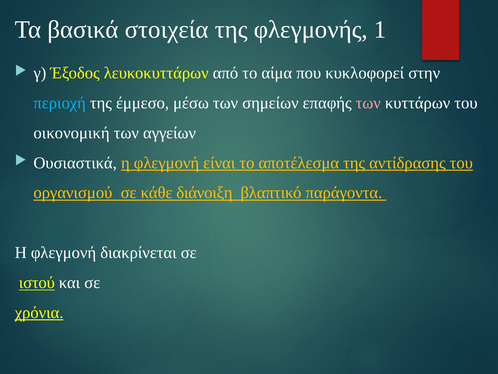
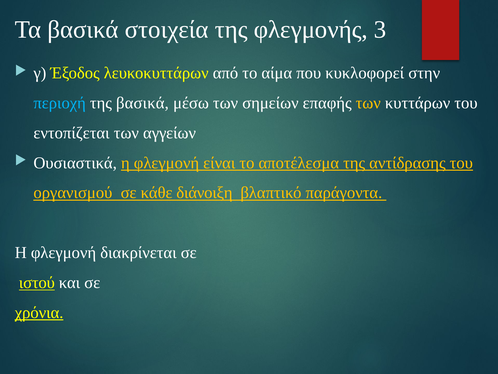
1: 1 -> 3
της έμμεσο: έμμεσο -> βασικά
των at (368, 103) colour: pink -> yellow
οικονομική: οικονομική -> εντοπίζεται
